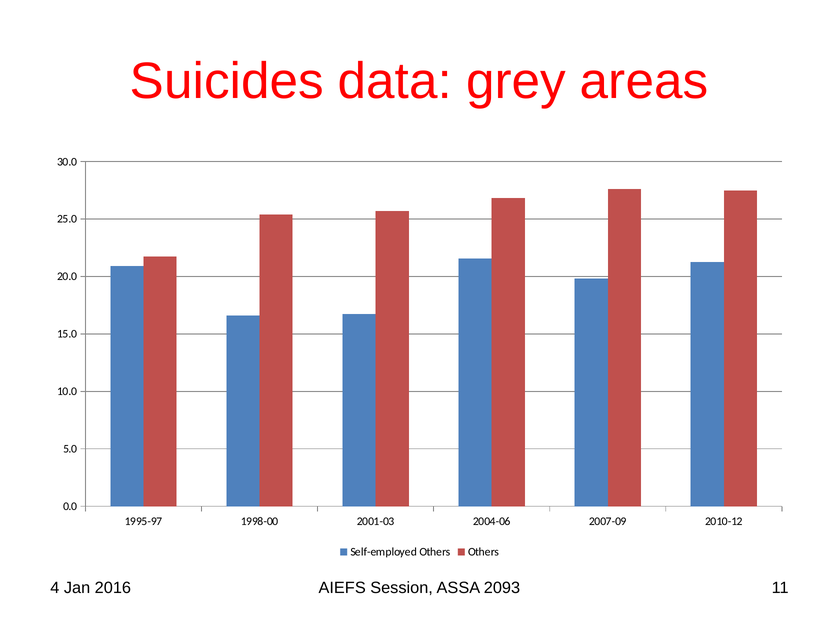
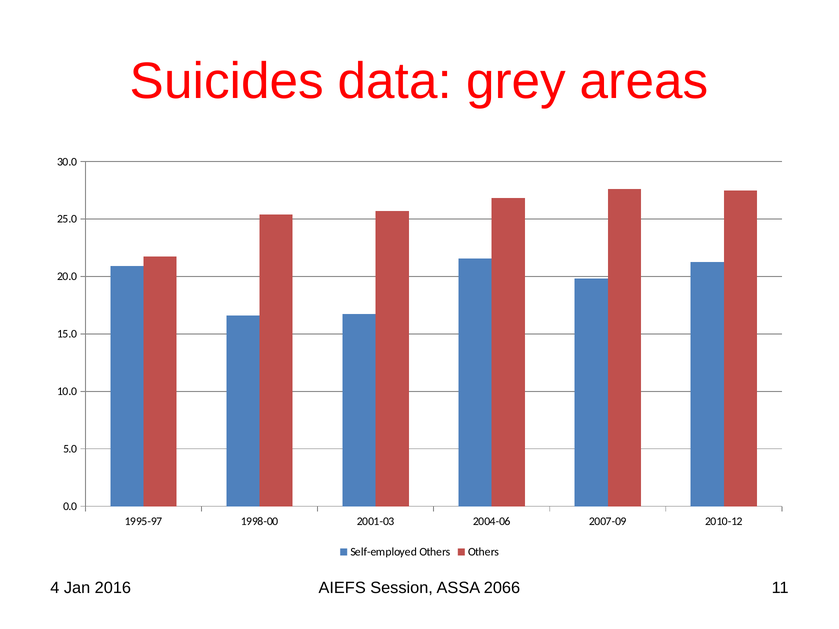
2093: 2093 -> 2066
